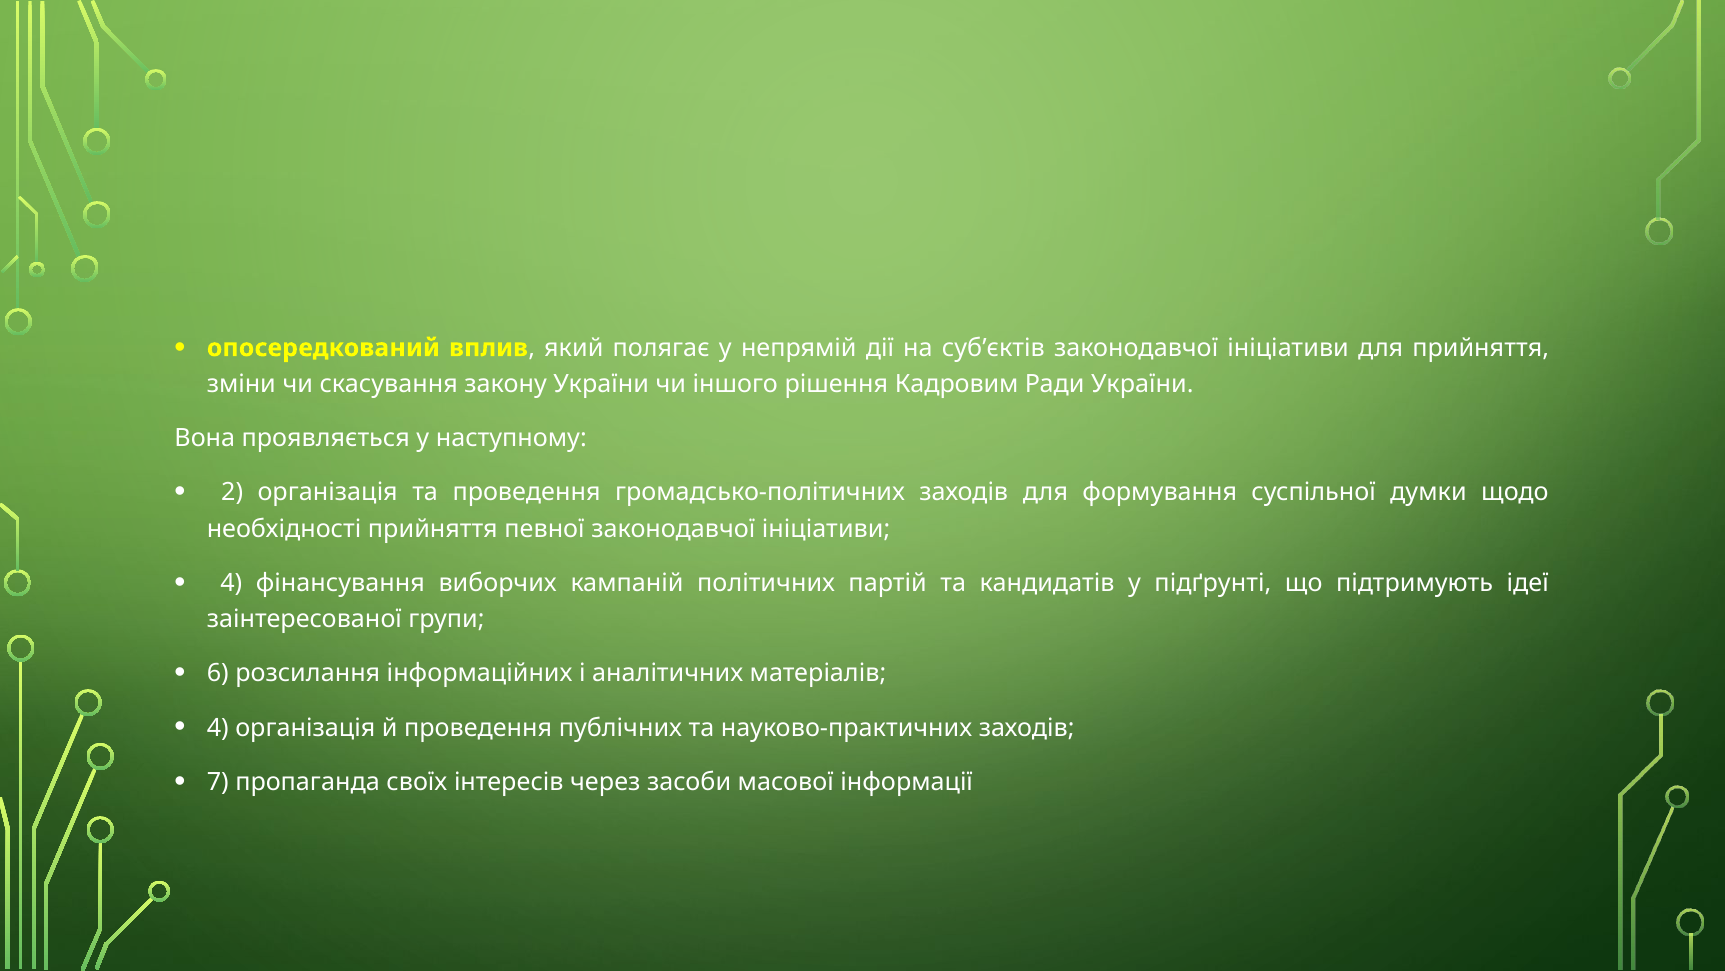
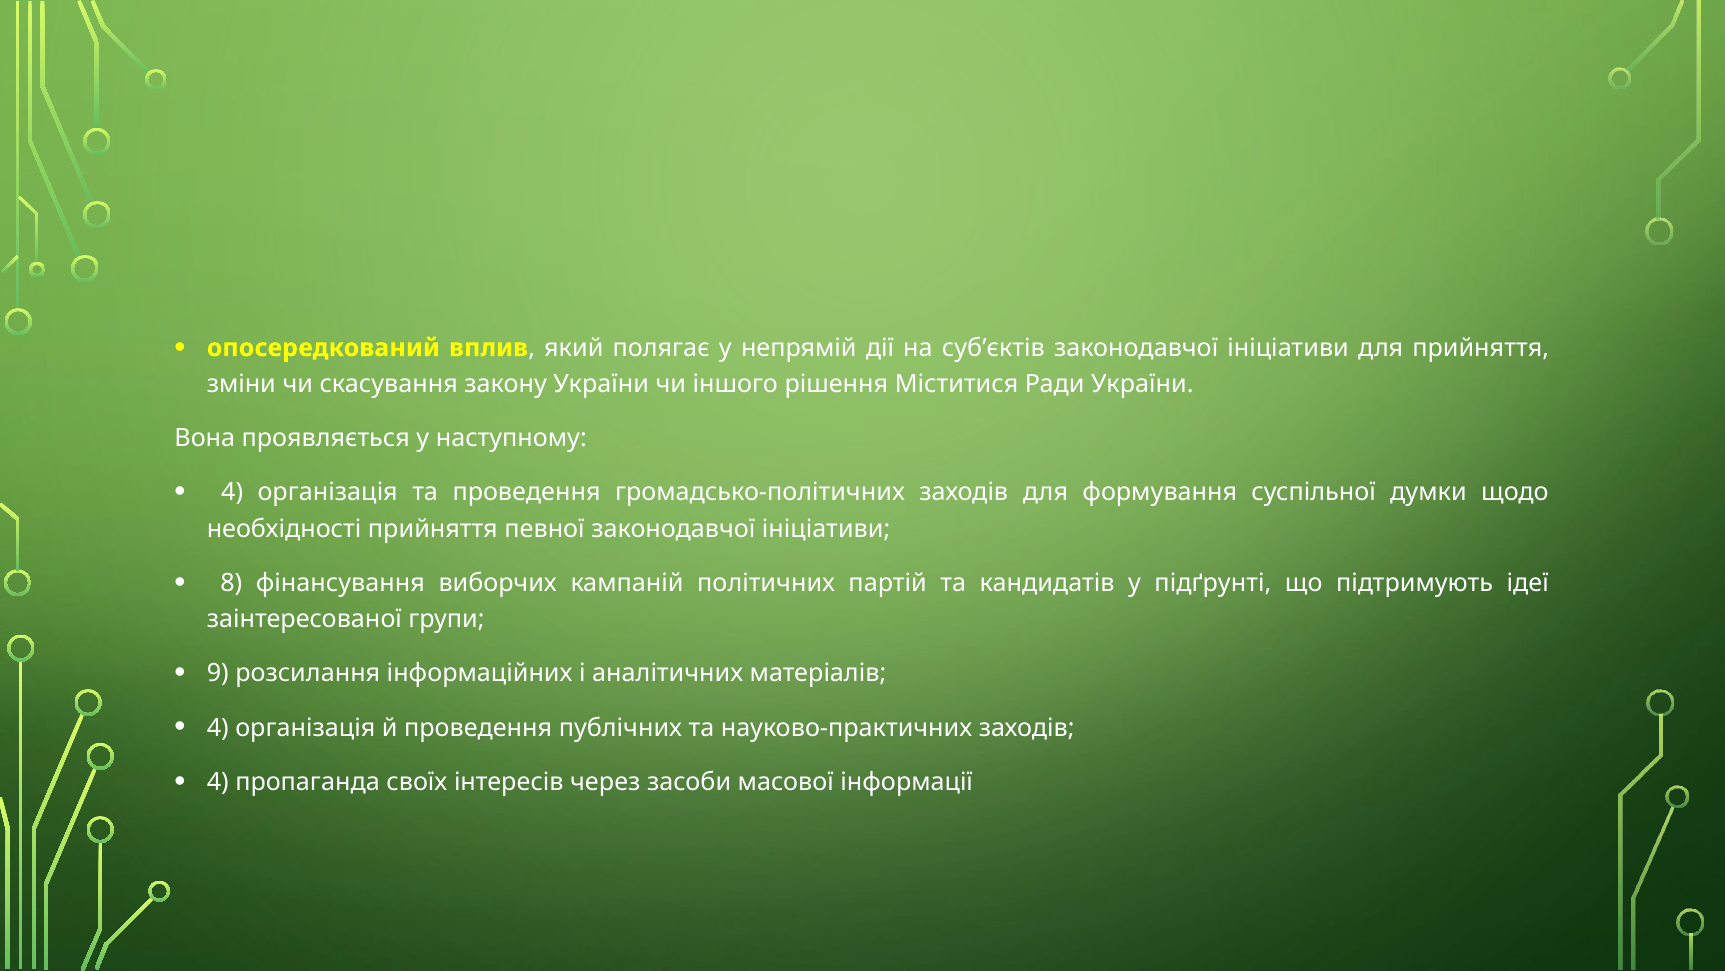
Кадровим: Кадровим -> Міститися
2 at (232, 492): 2 -> 4
4 at (231, 583): 4 -> 8
6: 6 -> 9
7 at (218, 781): 7 -> 4
